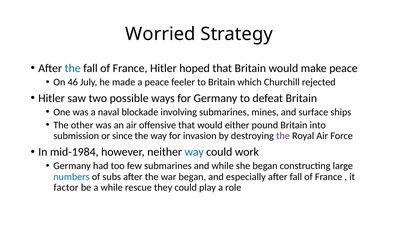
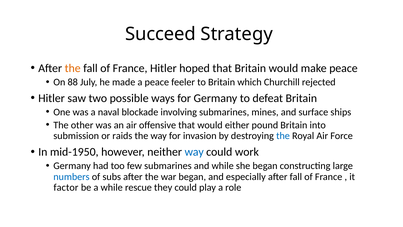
Worried: Worried -> Succeed
the at (73, 68) colour: blue -> orange
46: 46 -> 88
since: since -> raids
the at (283, 136) colour: purple -> blue
mid-1984: mid-1984 -> mid-1950
